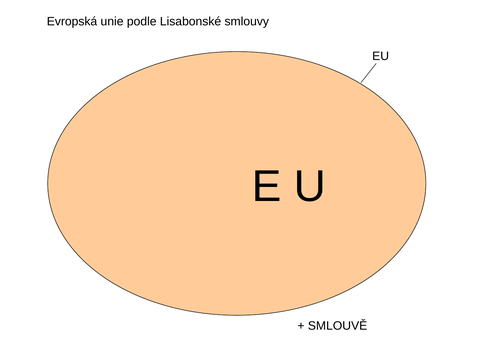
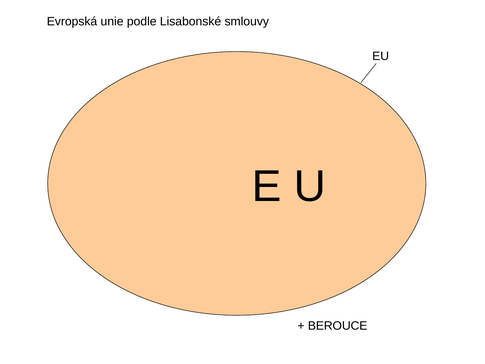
SMLOUVĚ: SMLOUVĚ -> BEROUCE
